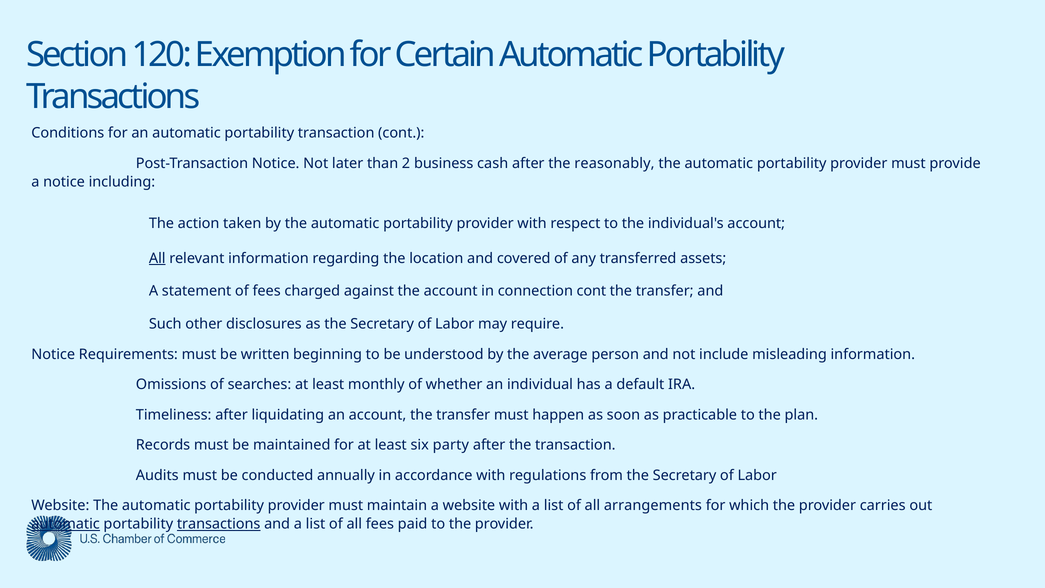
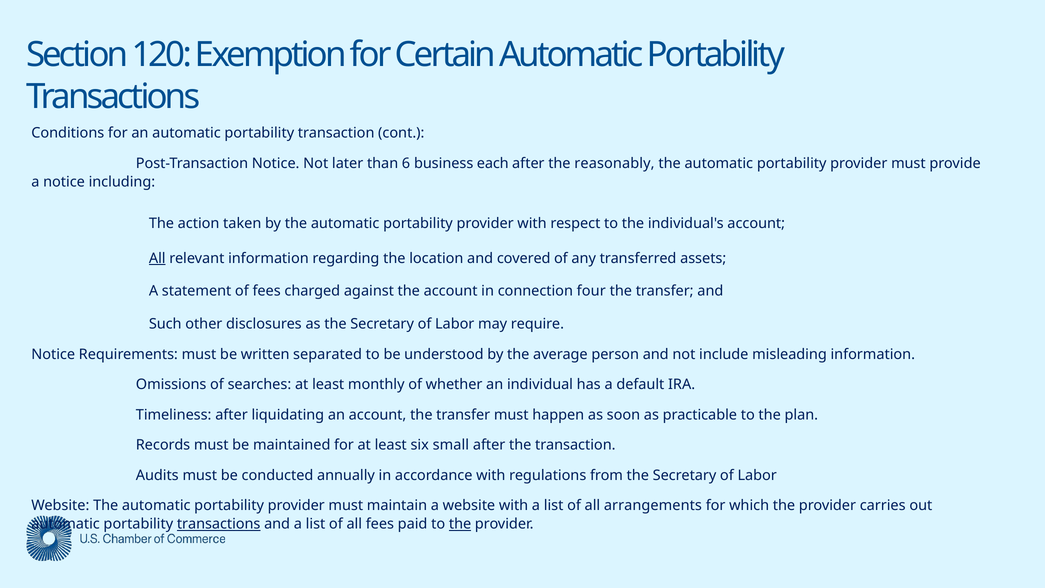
2: 2 -> 6
cash: cash -> each
connection cont: cont -> four
beginning: beginning -> separated
party: party -> small
automatic at (66, 524) underline: present -> none
the at (460, 524) underline: none -> present
